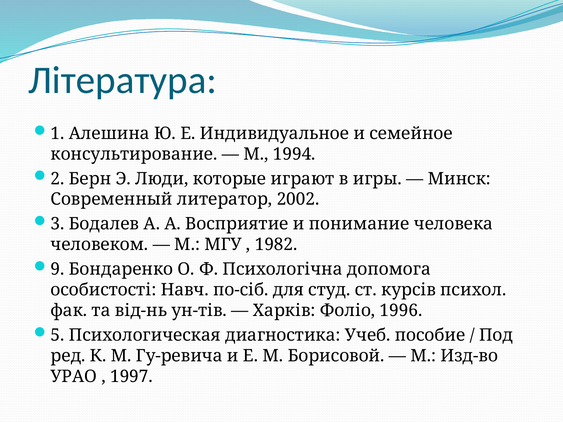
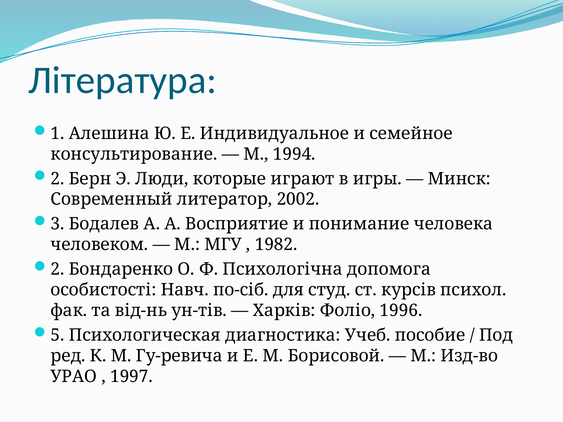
9 at (58, 269): 9 -> 2
